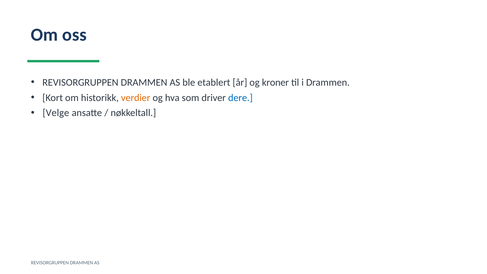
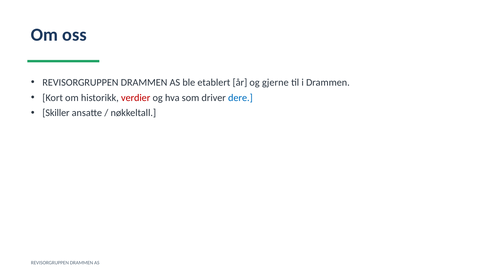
kroner: kroner -> gjerne
verdier colour: orange -> red
Velge: Velge -> Skiller
